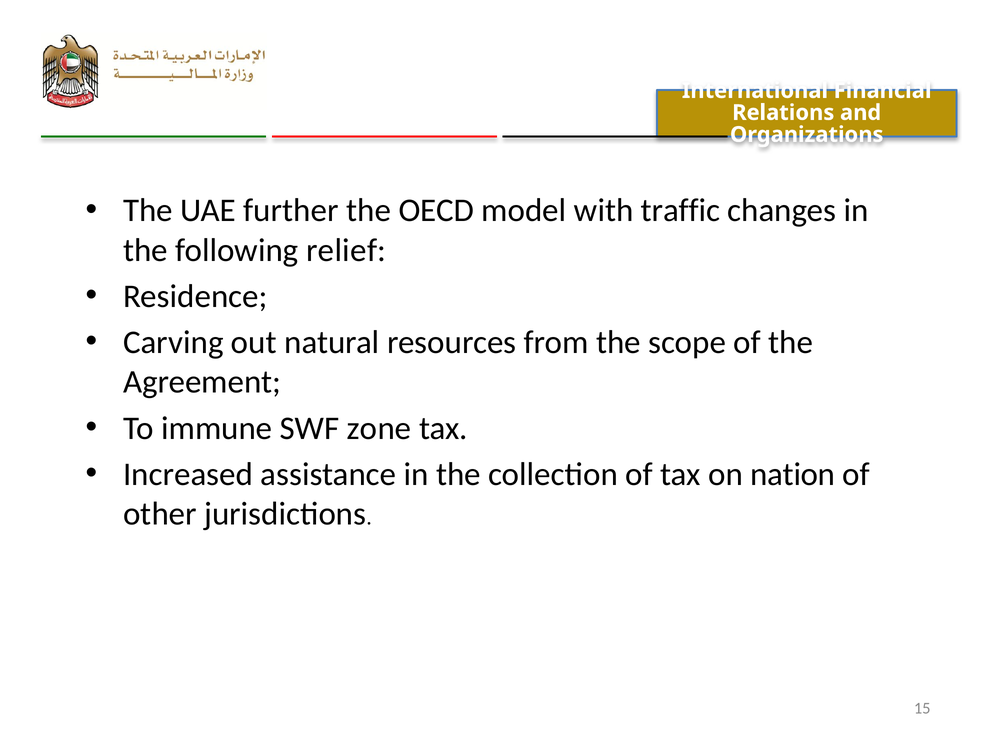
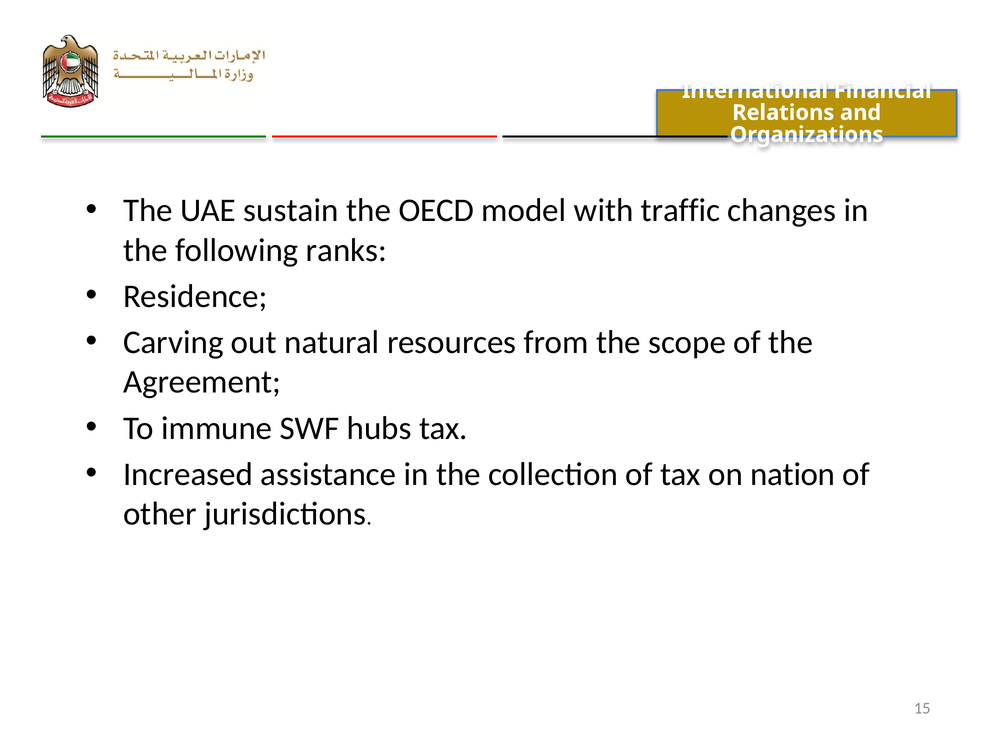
further: further -> sustain
relief: relief -> ranks
zone: zone -> hubs
